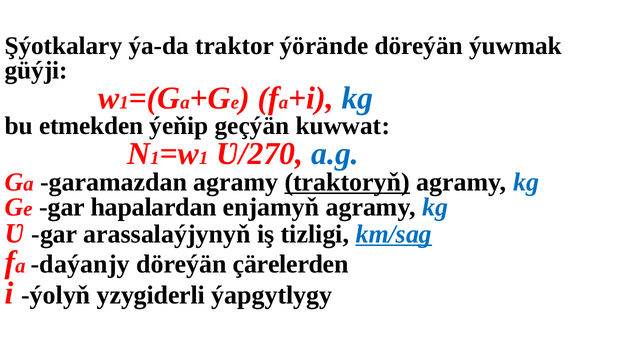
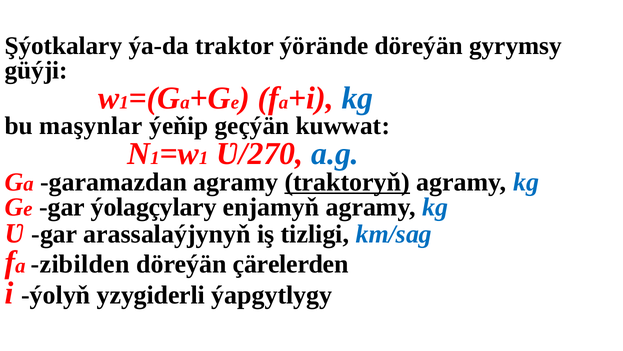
ýuwmak: ýuwmak -> gyrymsy
etmekden: etmekden -> maşynlar
hapalardan: hapalardan -> ýolagçylary
km/sag underline: present -> none
daýanjy: daýanjy -> zibilden
